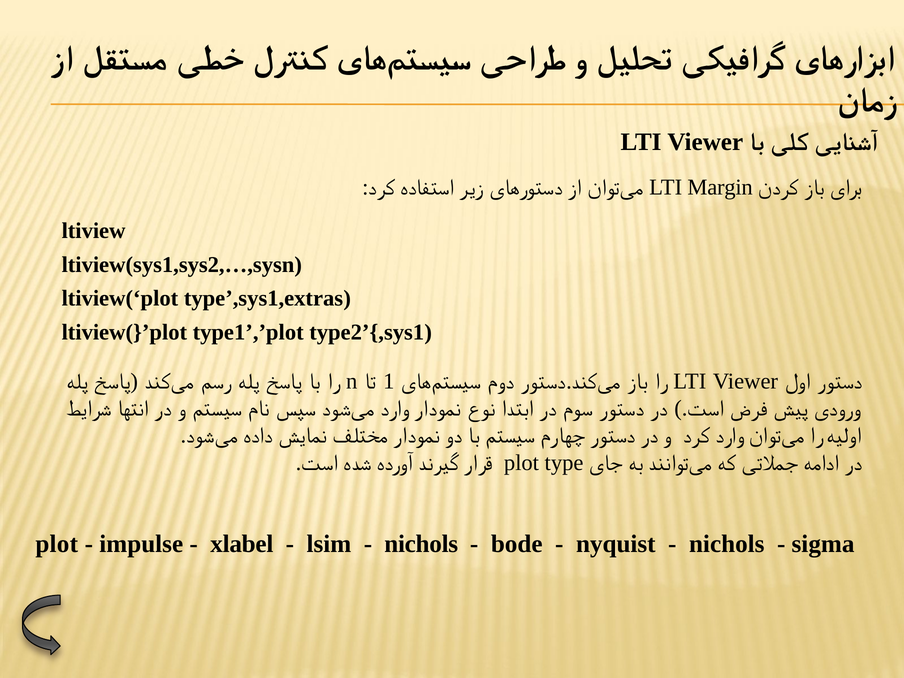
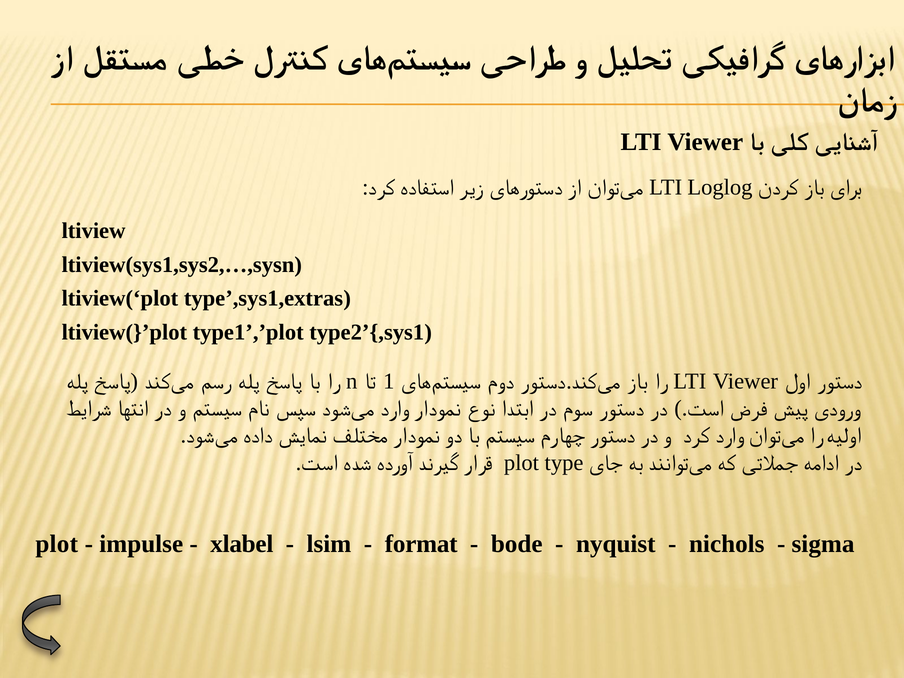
Margin: Margin -> Loglog
nichols at (421, 544): nichols -> format
